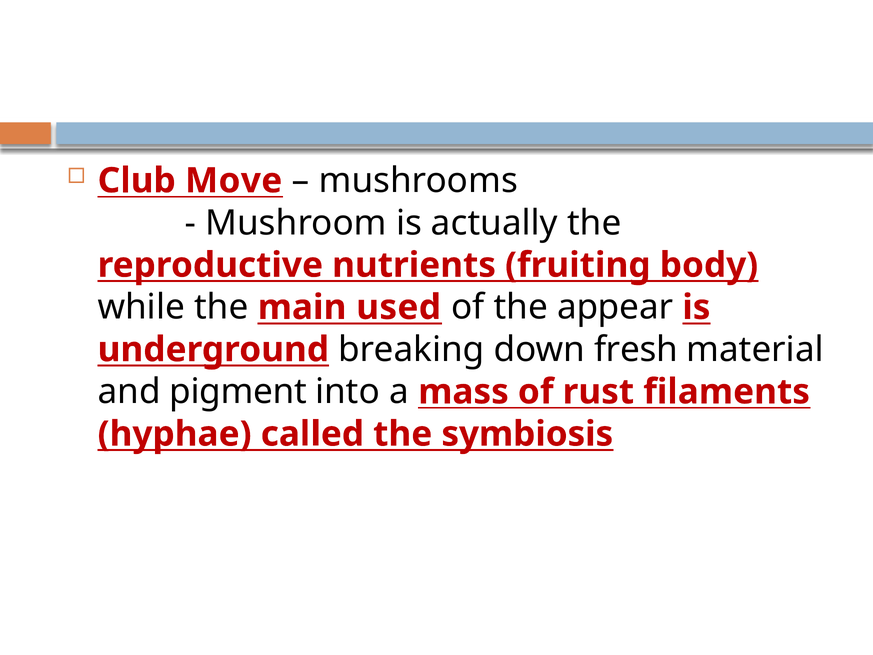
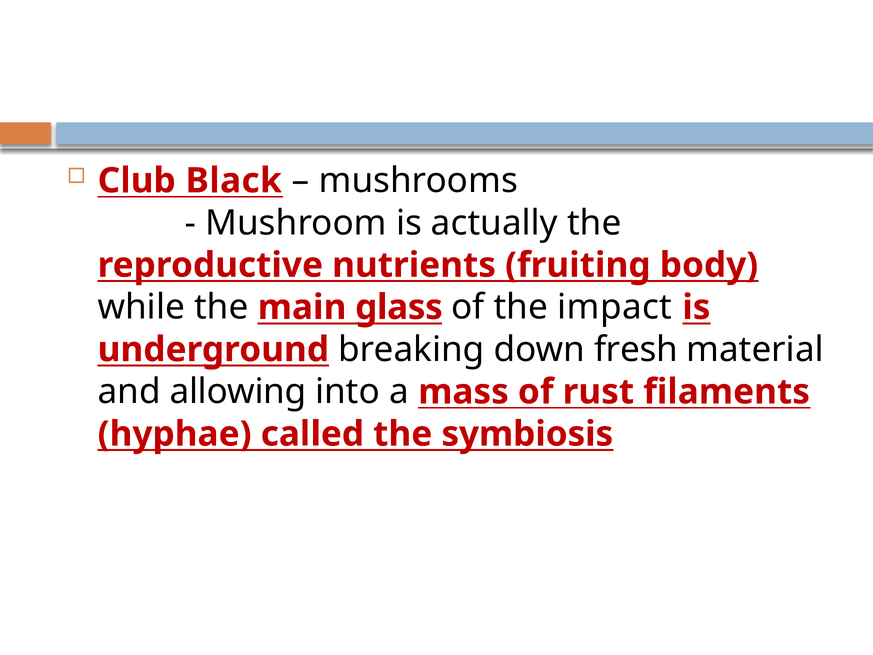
Move: Move -> Black
used: used -> glass
appear: appear -> impact
pigment: pigment -> allowing
